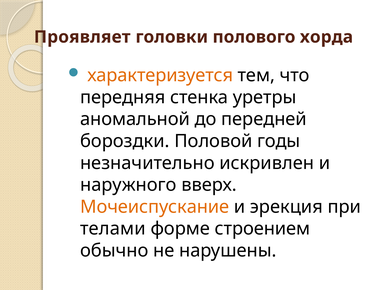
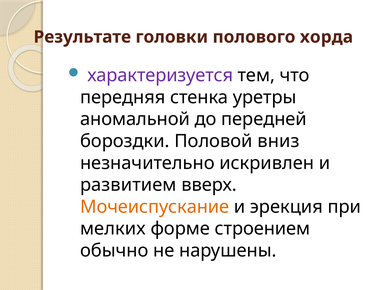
Проявляет: Проявляет -> Результате
характеризуется colour: orange -> purple
годы: годы -> вниз
наружного: наружного -> развитием
телами: телами -> мелких
